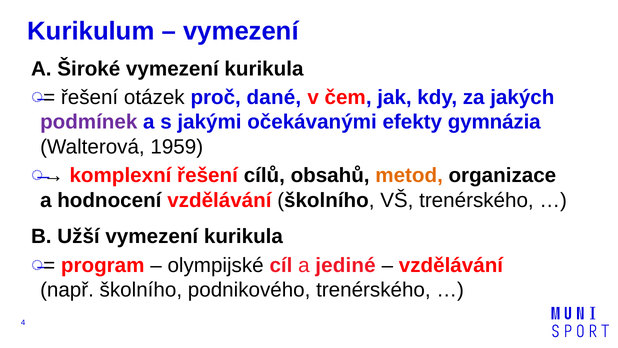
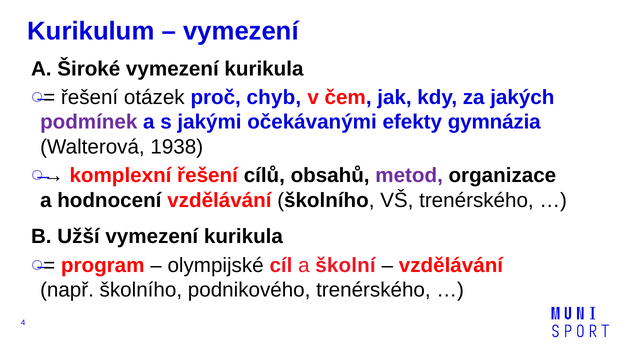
dané: dané -> chyb
1959: 1959 -> 1938
metod colour: orange -> purple
jediné: jediné -> školní
